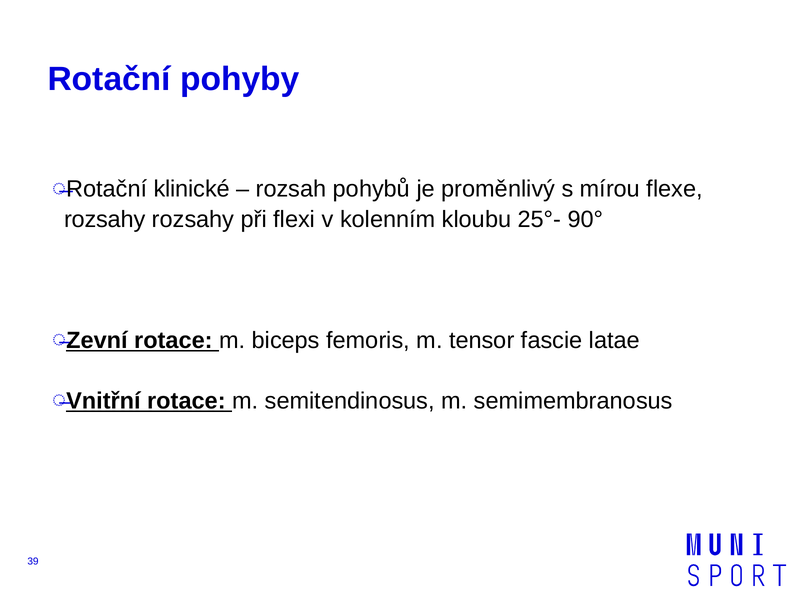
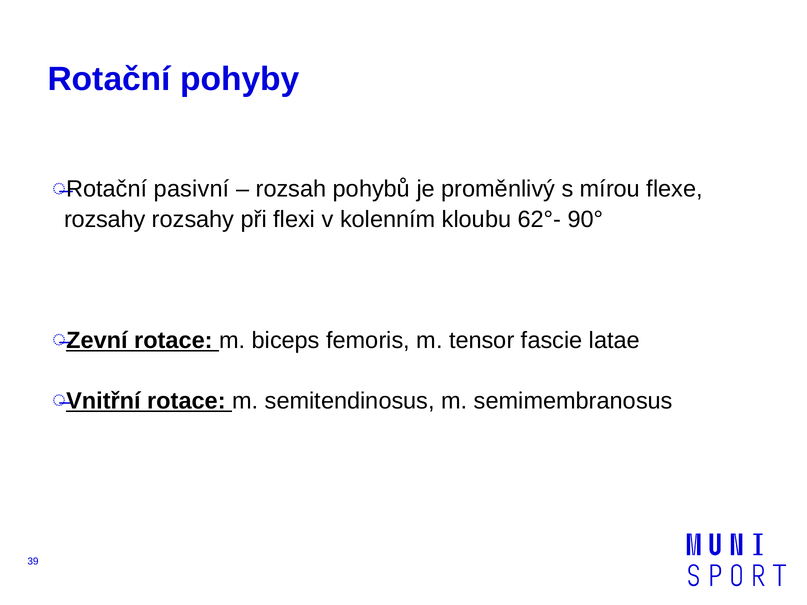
klinické: klinické -> pasivní
25°-: 25°- -> 62°-
